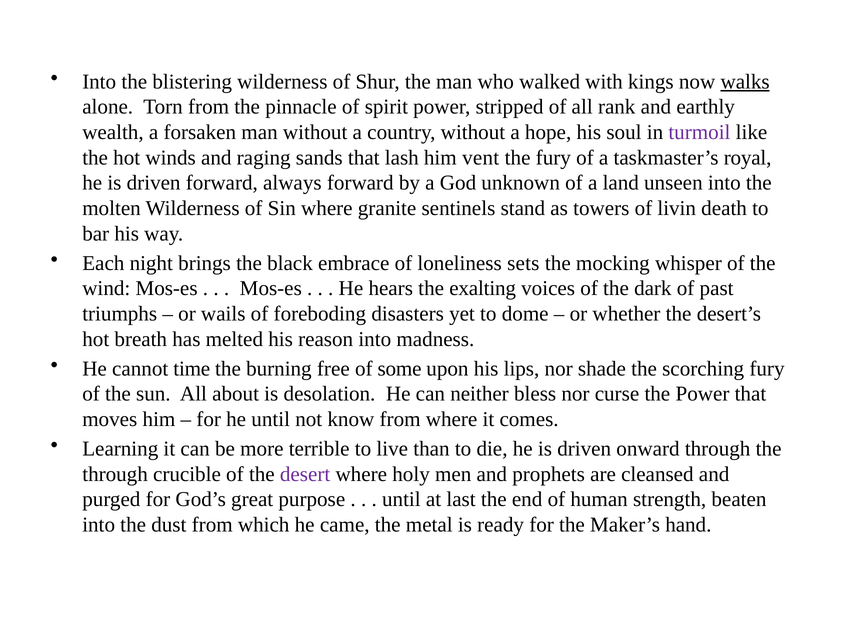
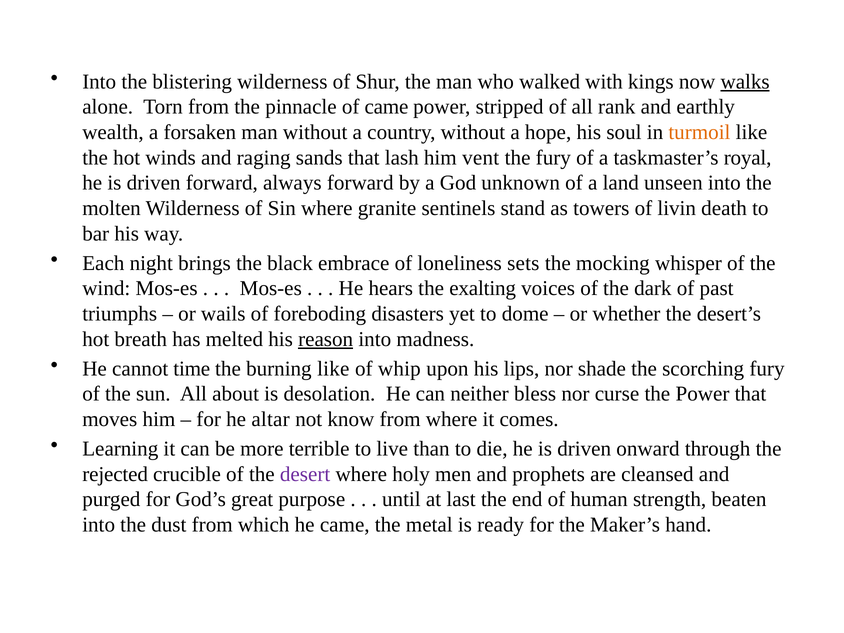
of spirit: spirit -> came
turmoil colour: purple -> orange
reason underline: none -> present
burning free: free -> like
some: some -> whip
he until: until -> altar
through at (115, 474): through -> rejected
